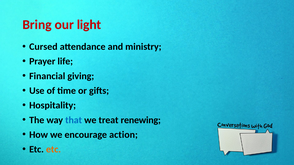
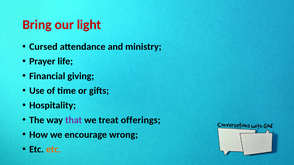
that colour: blue -> purple
renewing: renewing -> offerings
action: action -> wrong
